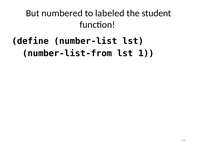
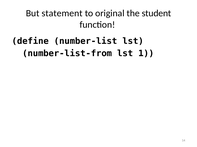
numbered: numbered -> statement
labeled: labeled -> original
